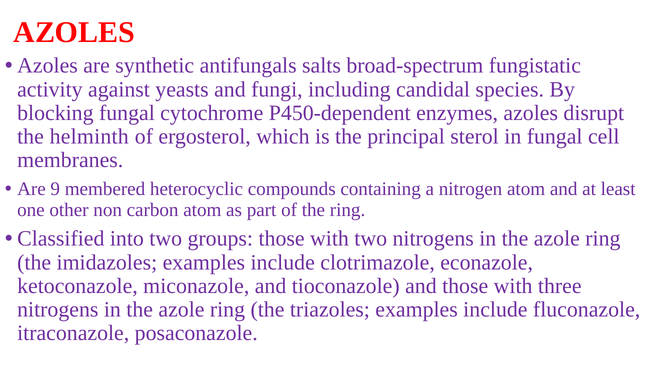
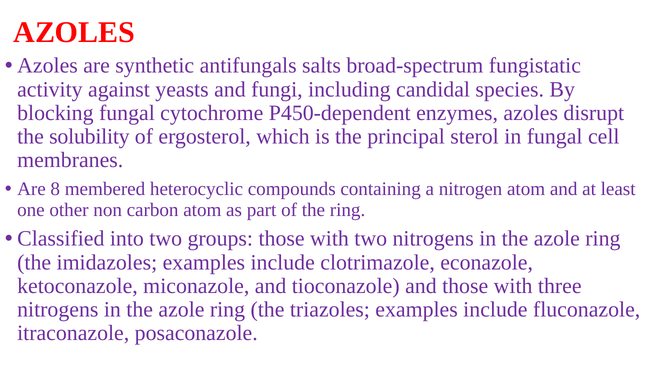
helminth: helminth -> solubility
9: 9 -> 8
